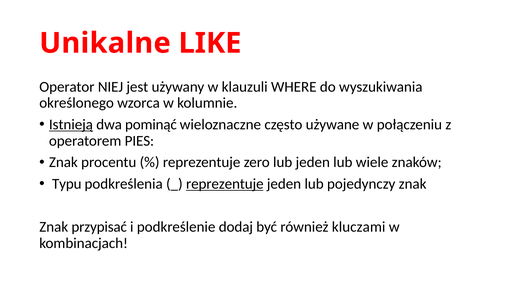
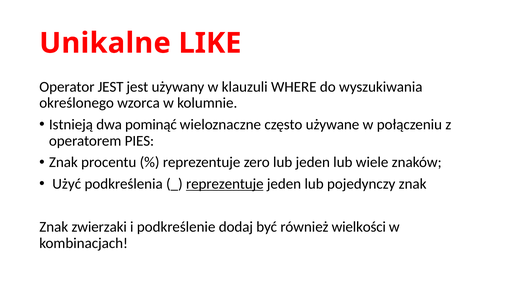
Operator NIEJ: NIEJ -> JEST
Istnieją underline: present -> none
Typu: Typu -> Użyć
przypisać: przypisać -> zwierzaki
kluczami: kluczami -> wielkości
